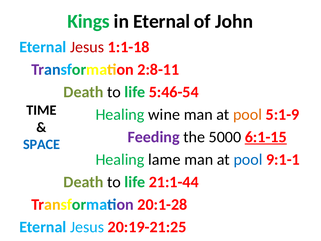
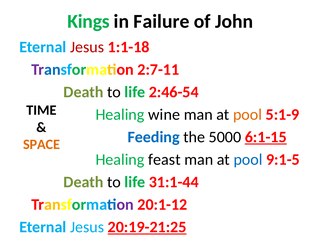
in Eternal: Eternal -> Failure
2:8-11: 2:8-11 -> 2:7-11
5:46-54: 5:46-54 -> 2:46-54
Feeding colour: purple -> blue
SPACE colour: blue -> orange
lame: lame -> feast
9:1-1: 9:1-1 -> 9:1-5
21:1-44: 21:1-44 -> 31:1-44
20:1-28: 20:1-28 -> 20:1-12
20:19-21:25 underline: none -> present
